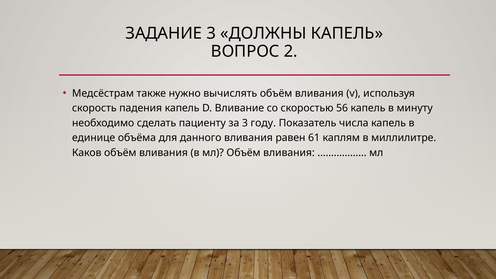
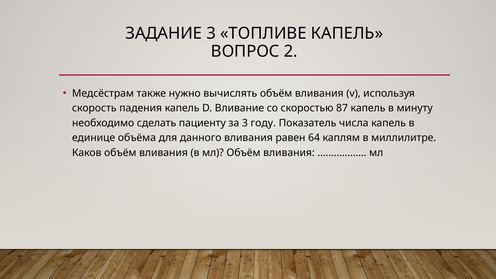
ДОЛЖНЫ: ДОЛЖНЫ -> ТОПЛИВЕ
56: 56 -> 87
61: 61 -> 64
